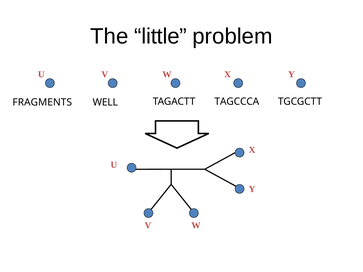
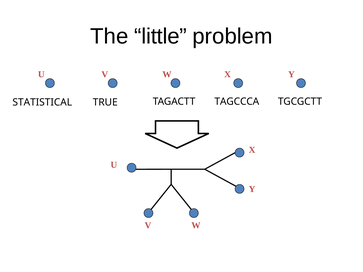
FRAGMENTS: FRAGMENTS -> STATISTICAL
WELL: WELL -> TRUE
